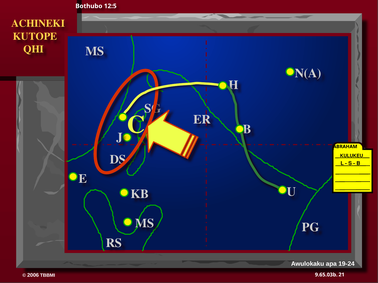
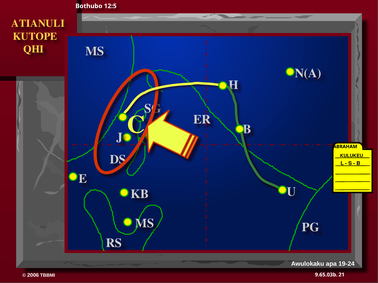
ACHINEKI: ACHINEKI -> ATIANULI
